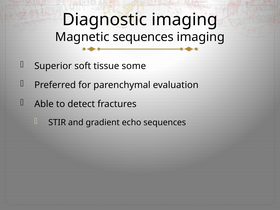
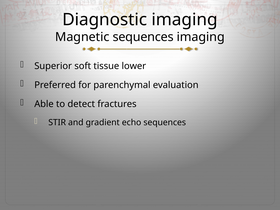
some: some -> lower
